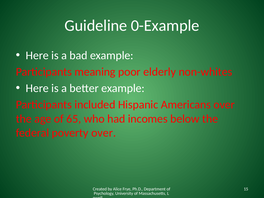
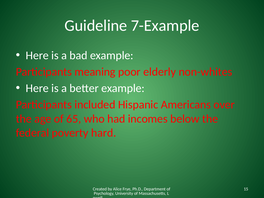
0-Example: 0-Example -> 7-Example
poverty over: over -> hard
